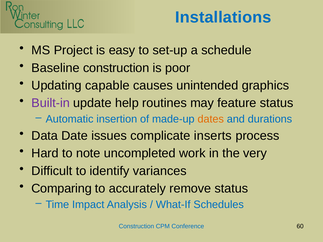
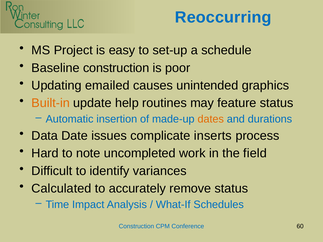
Installations: Installations -> Reoccurring
capable: capable -> emailed
Built-in colour: purple -> orange
very: very -> field
Comparing: Comparing -> Calculated
